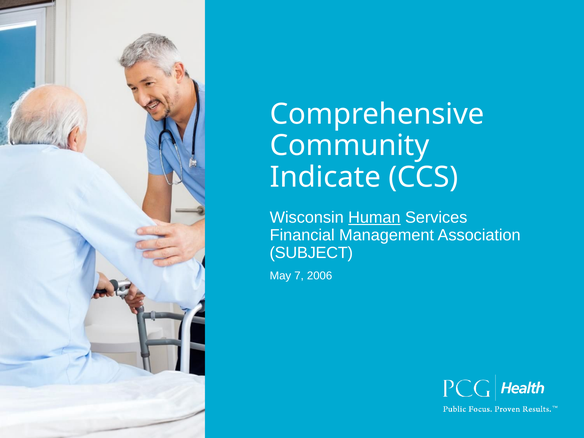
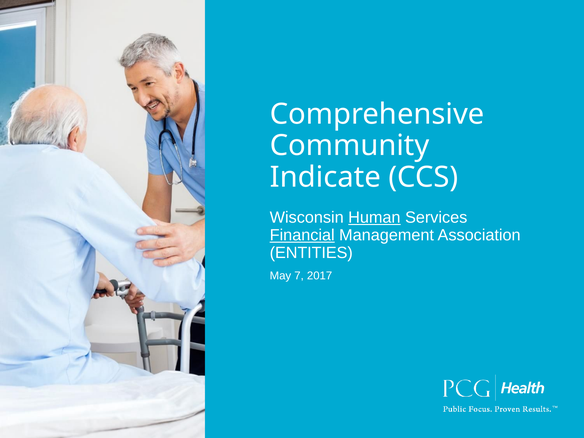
Financial underline: none -> present
SUBJECT: SUBJECT -> ENTITIES
2006: 2006 -> 2017
